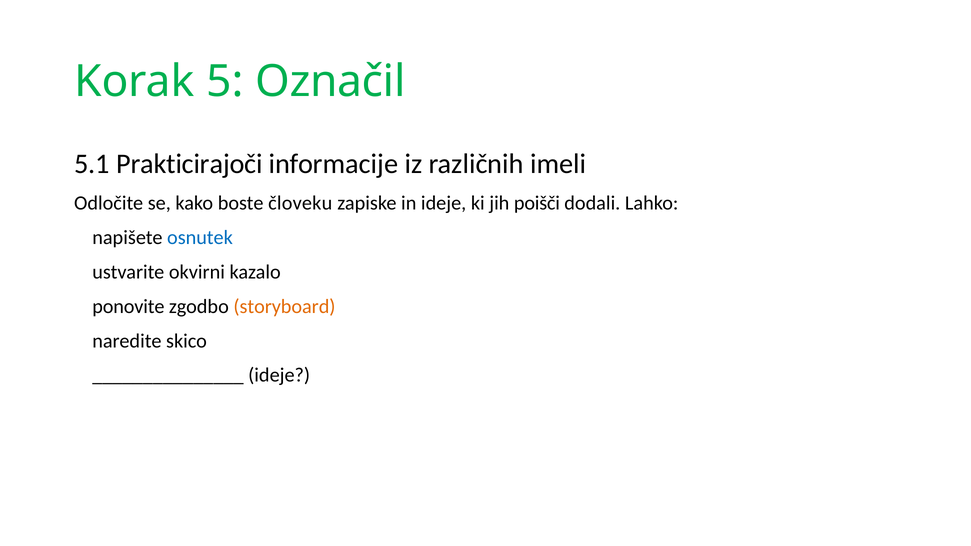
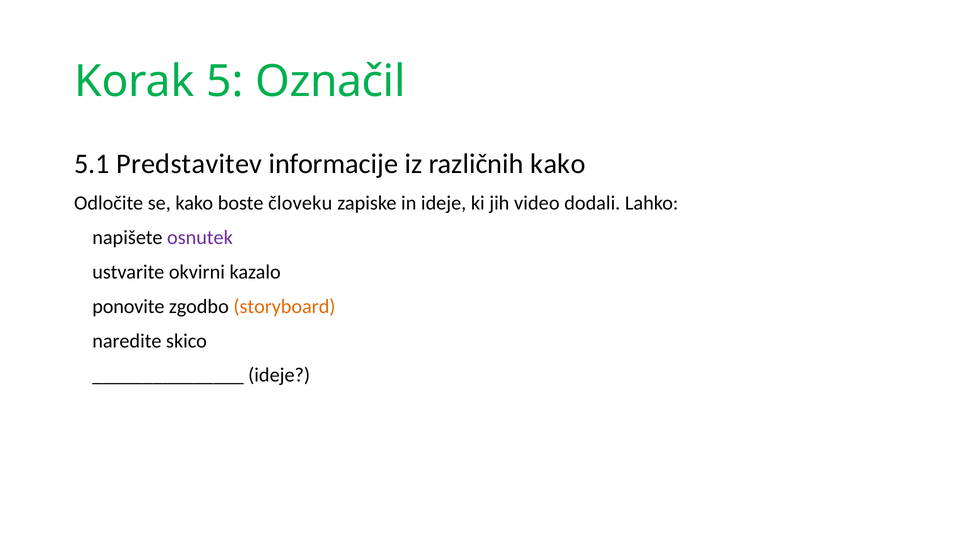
Prakticirajoči: Prakticirajoči -> Predstavitev
različnih imeli: imeli -> kako
poišči: poišči -> video
osnutek colour: blue -> purple
